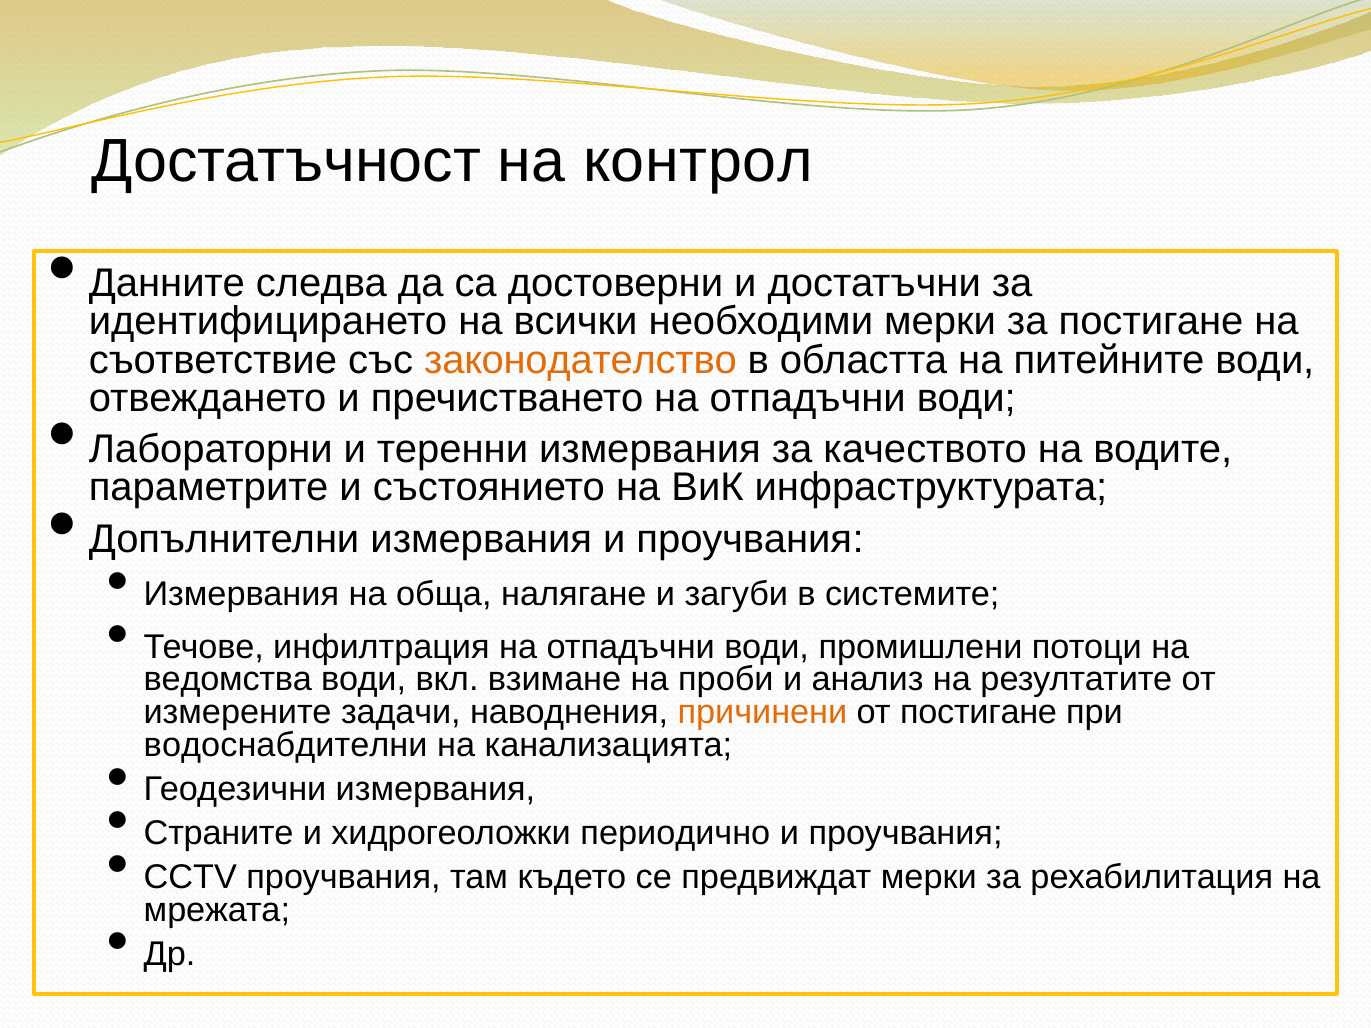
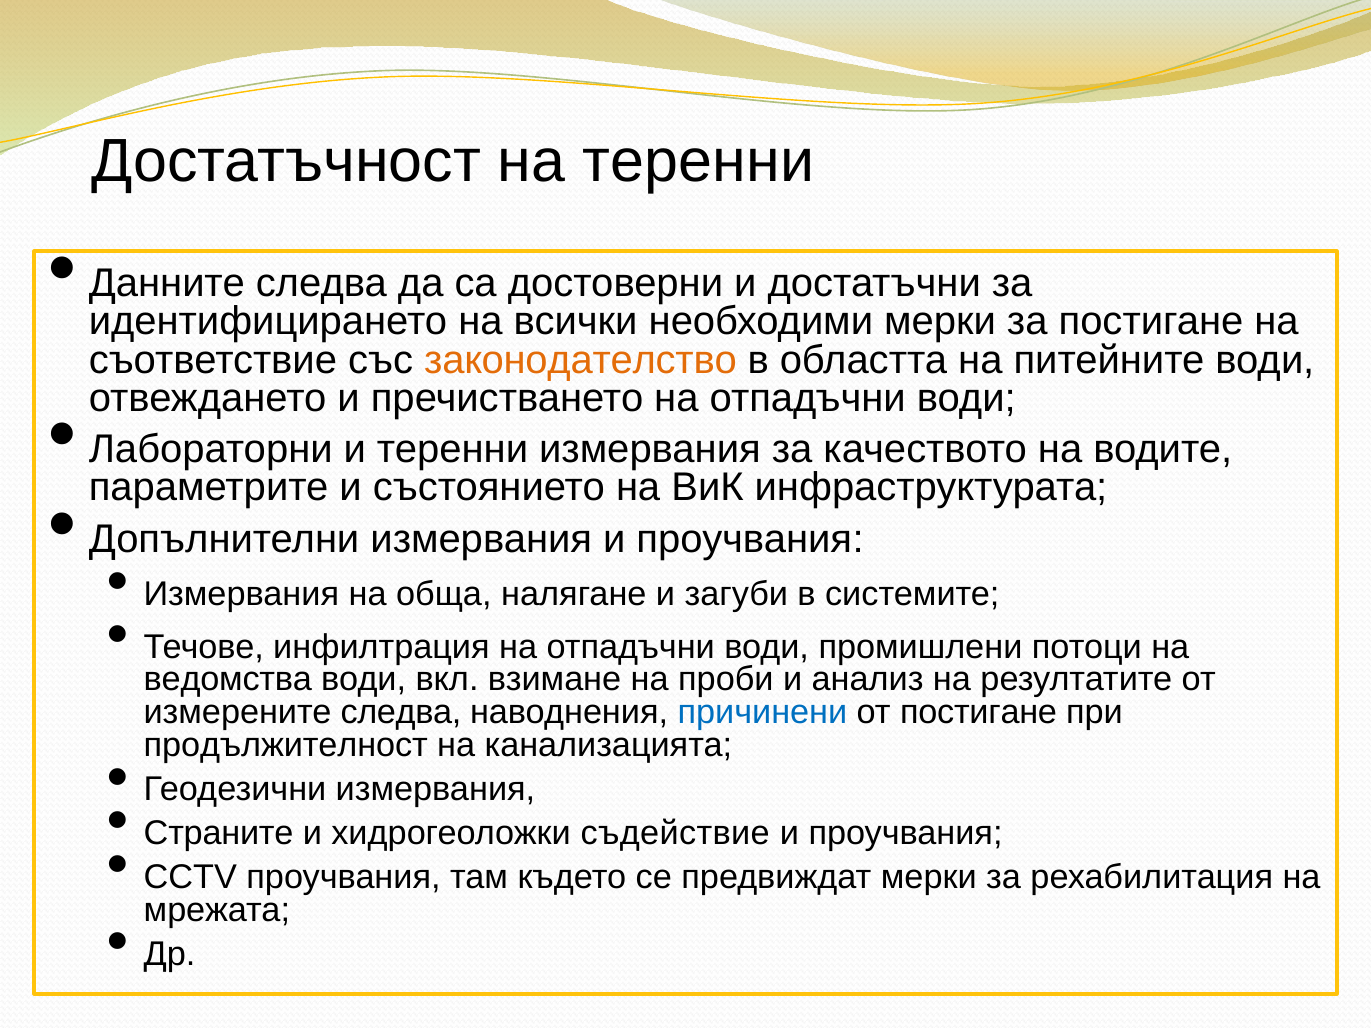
на контрол: контрол -> теренни
измерените задачи: задачи -> следва
причинени colour: orange -> blue
водоснабдителни: водоснабдителни -> продължителност
периодично: периодично -> съдействие
